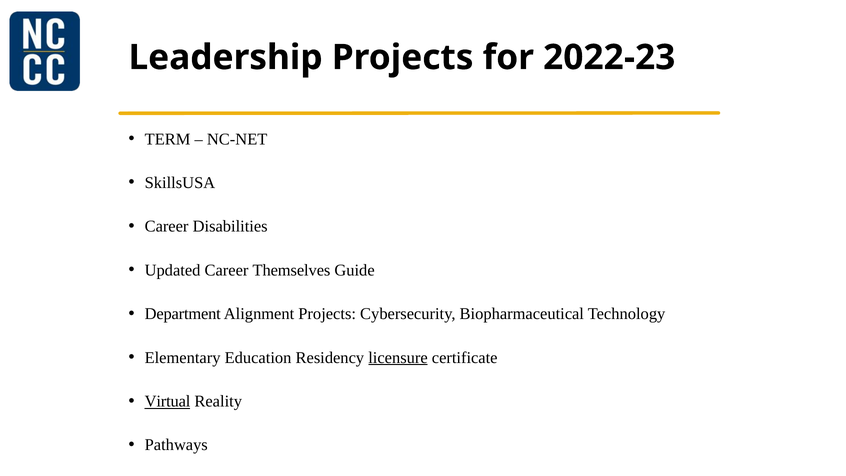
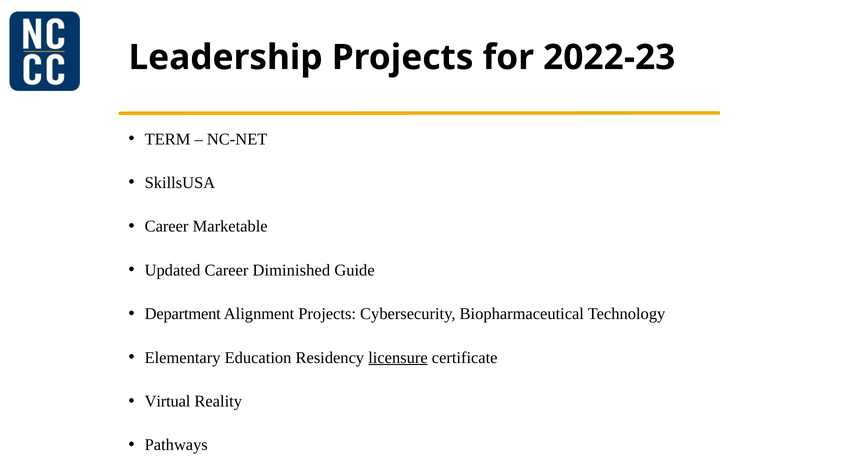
Disabilities: Disabilities -> Marketable
Themselves: Themselves -> Diminished
Virtual underline: present -> none
